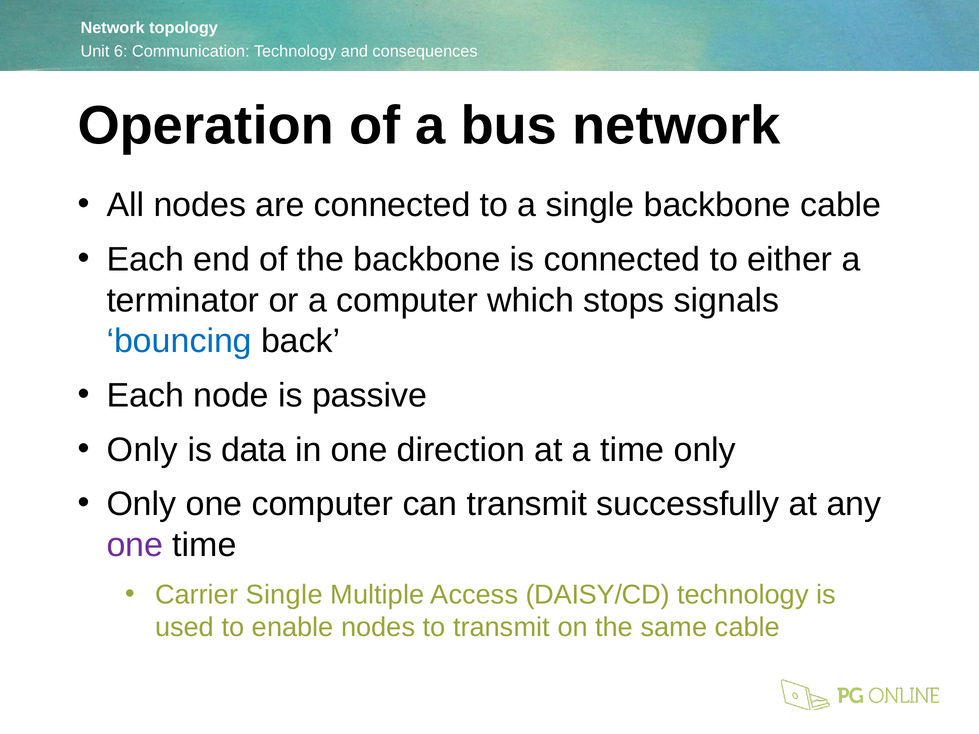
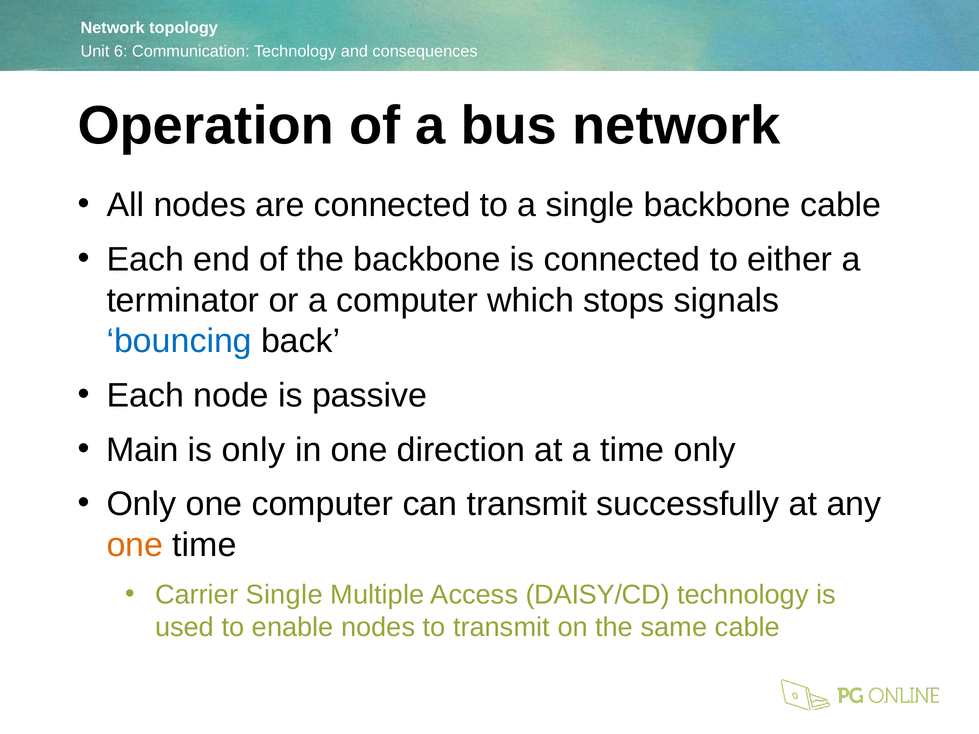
Only at (142, 450): Only -> Main
is data: data -> only
one at (135, 545) colour: purple -> orange
